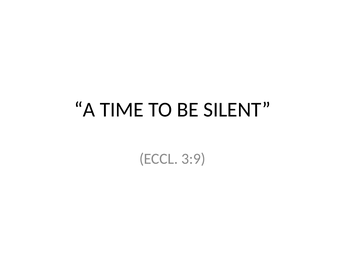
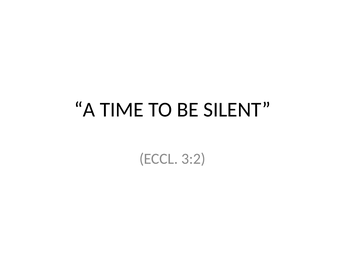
3:9: 3:9 -> 3:2
